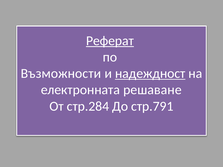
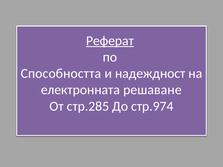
Възможности: Възможности -> Способността
надеждност underline: present -> none
стр.284: стр.284 -> стр.285
стр.791: стр.791 -> стр.974
